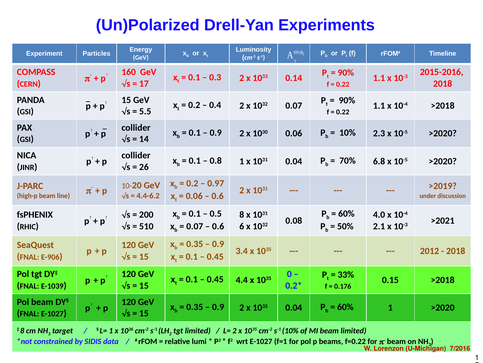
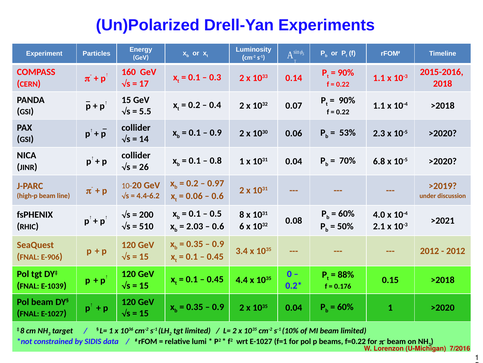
10% at (347, 133): 10% -> 53%
0.07 at (195, 226): 0.07 -> 2.03
2018 at (456, 250): 2018 -> 2012
33%: 33% -> 88%
